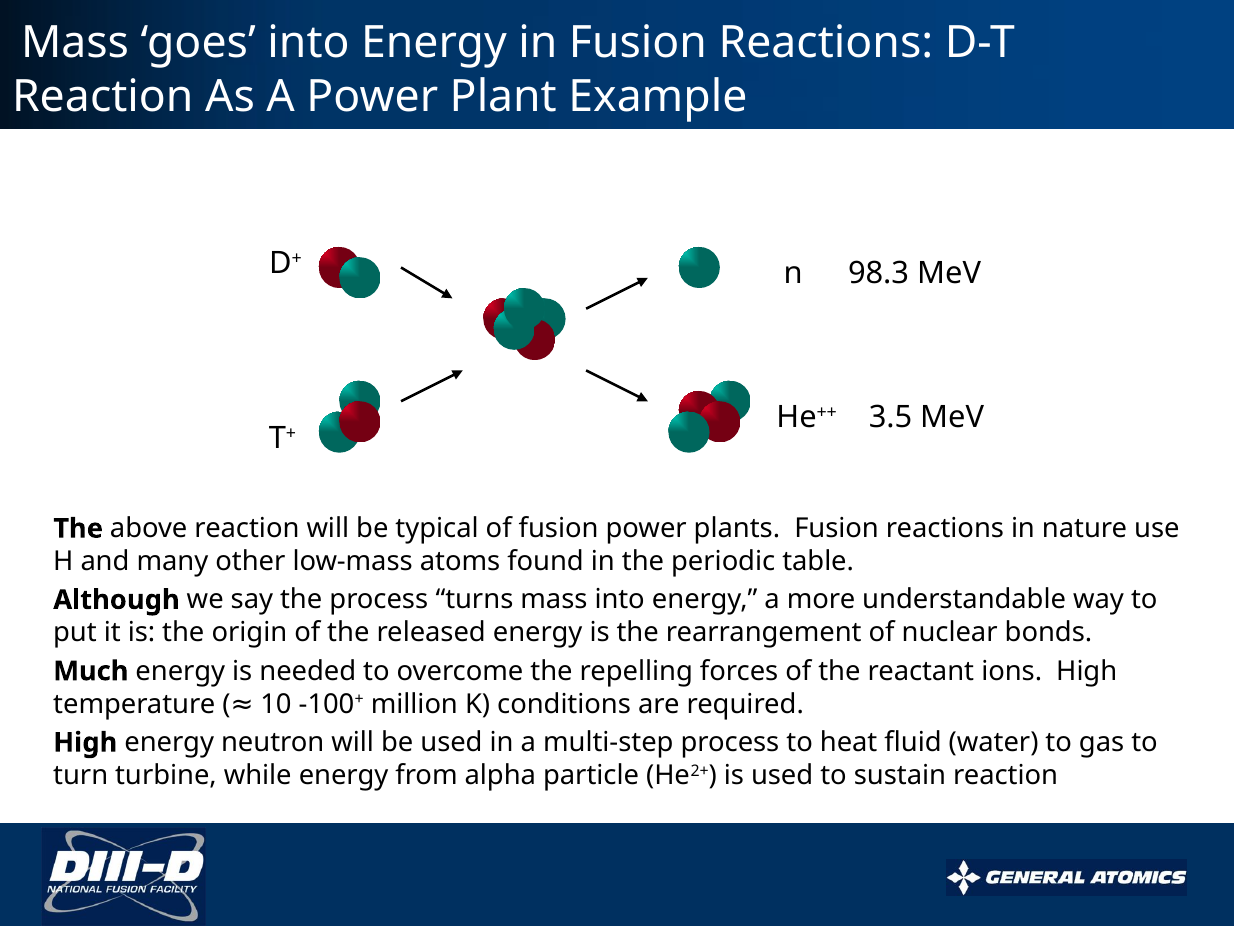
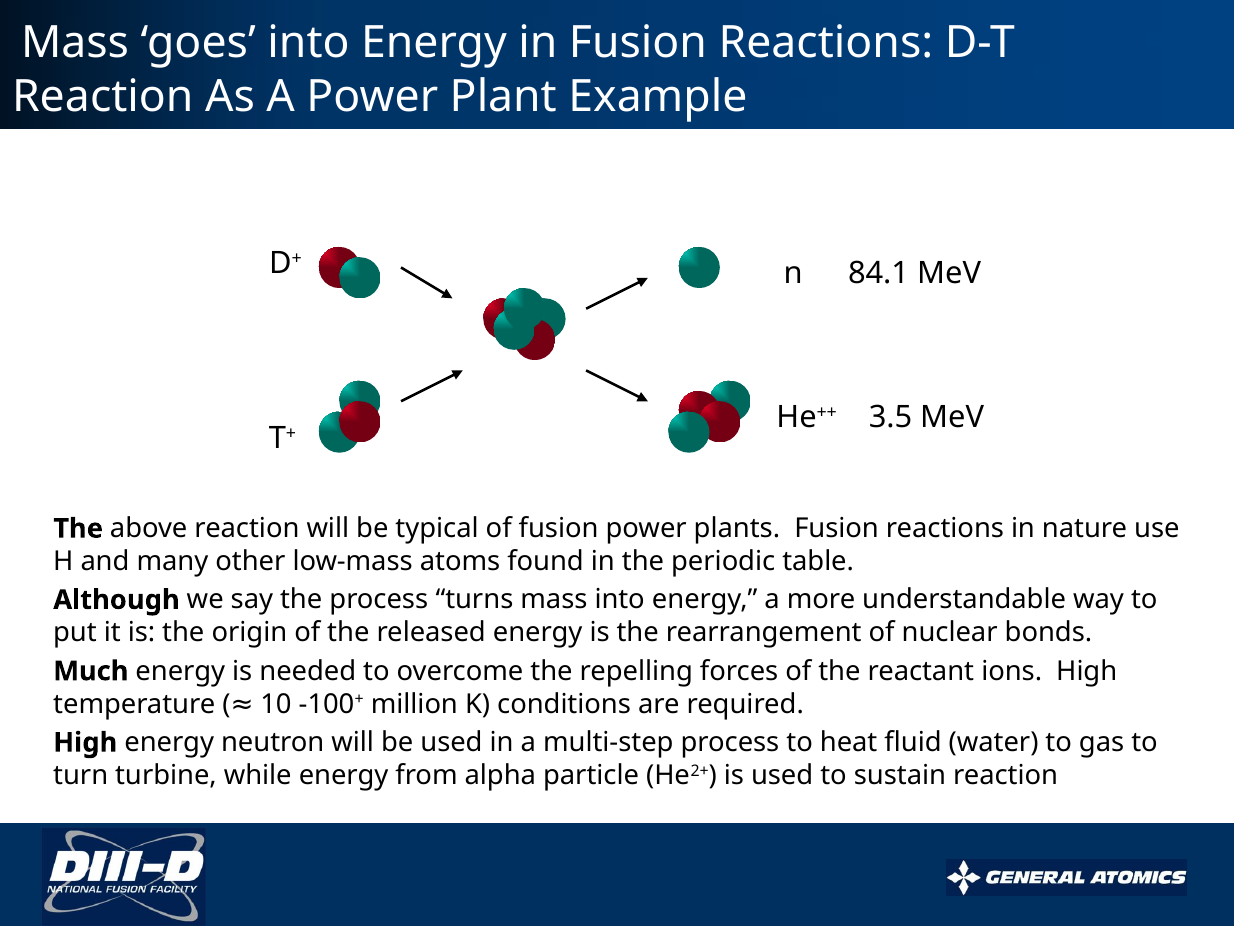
98.3: 98.3 -> 84.1
